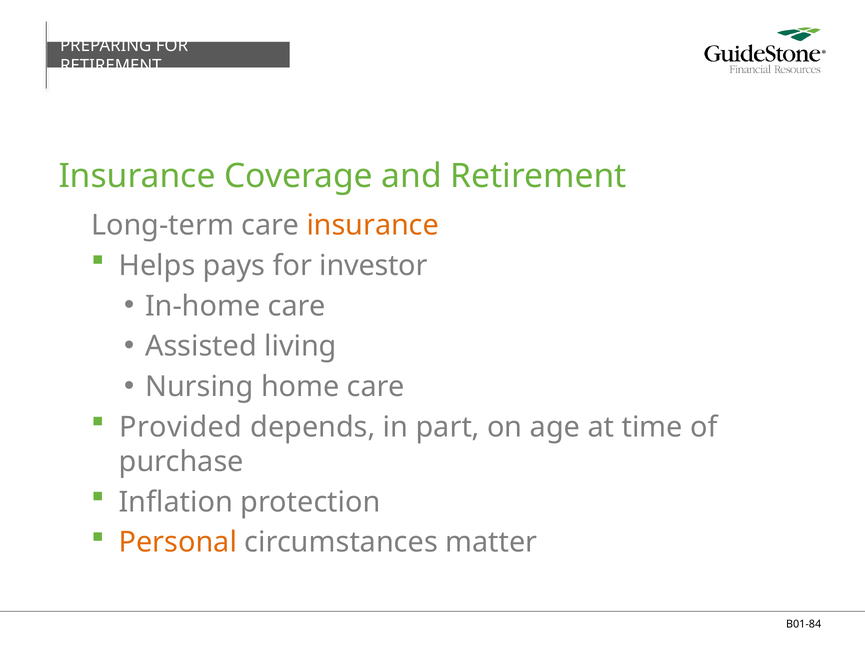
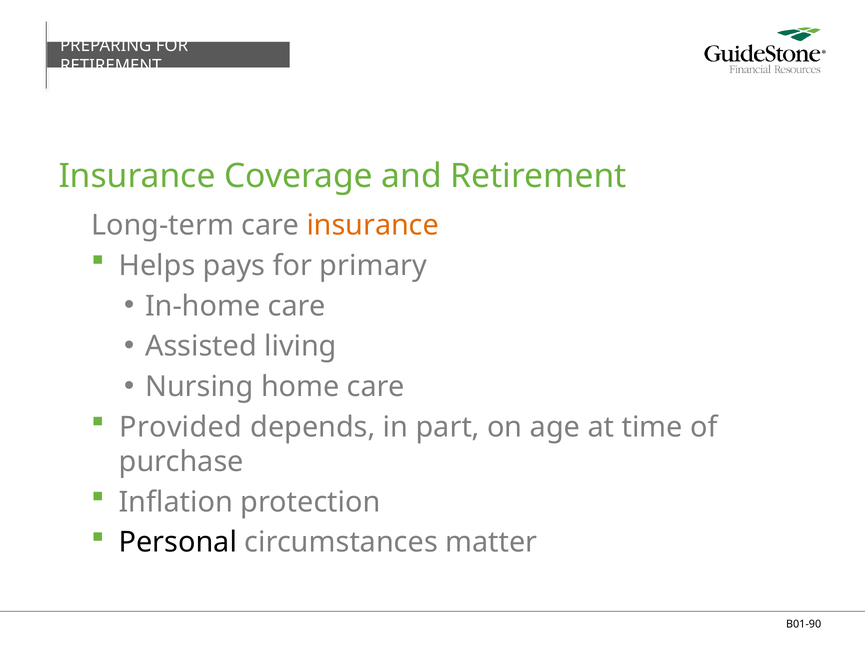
investor: investor -> primary
Personal colour: orange -> black
B01-84: B01-84 -> B01-90
